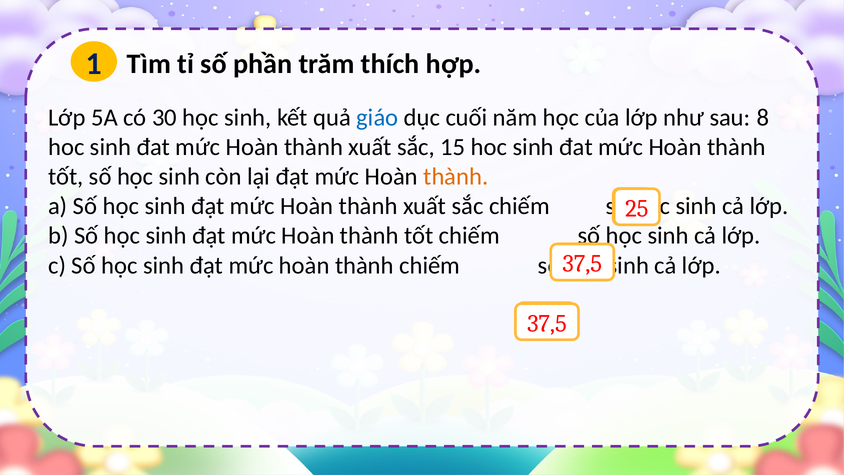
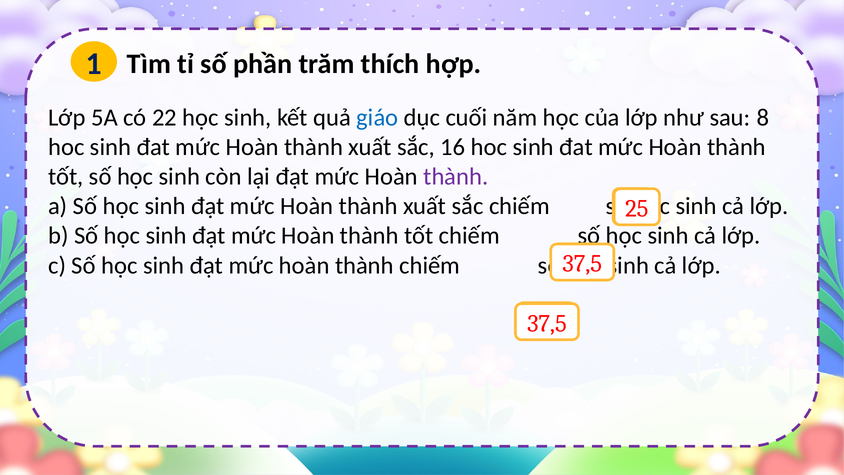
30: 30 -> 22
15: 15 -> 16
thành at (456, 177) colour: orange -> purple
